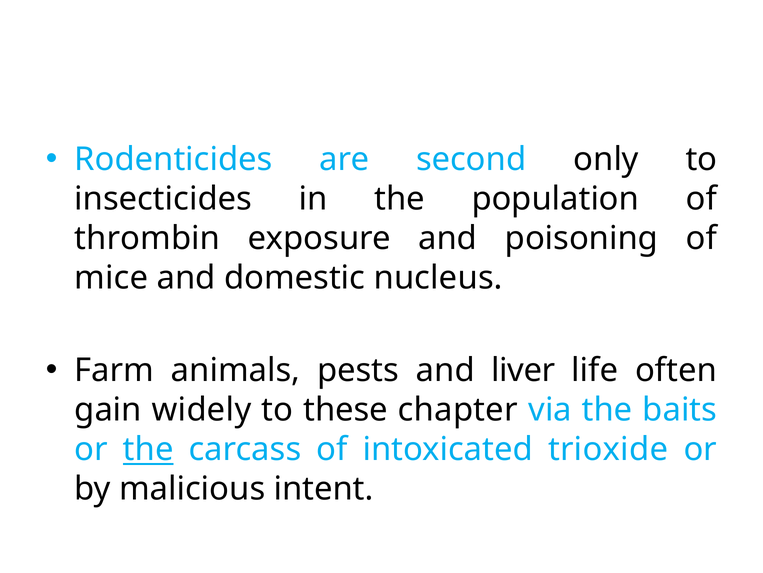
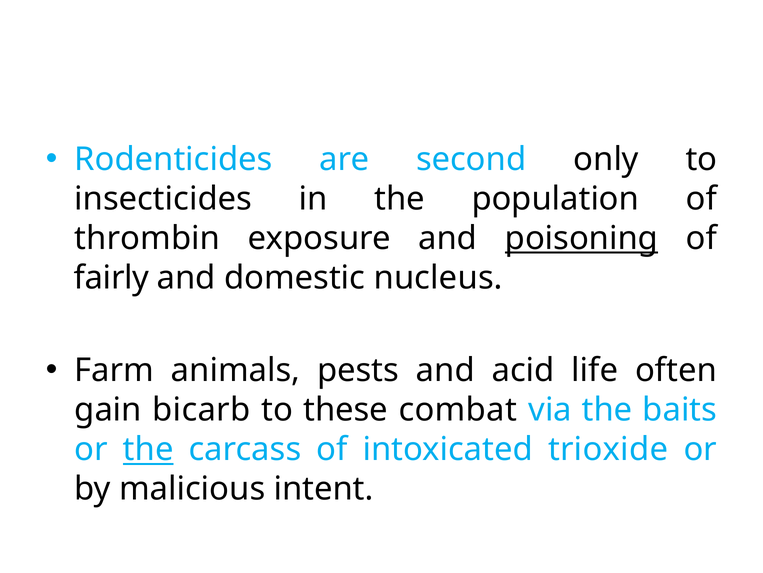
poisoning underline: none -> present
mice: mice -> fairly
liver: liver -> acid
widely: widely -> bicarb
chapter: chapter -> combat
